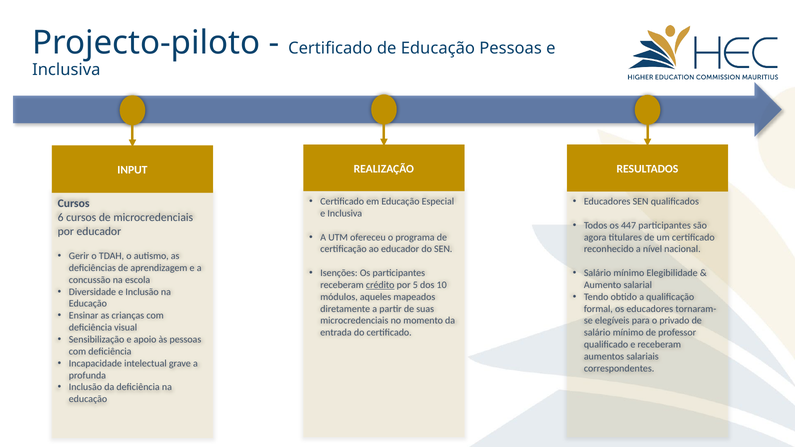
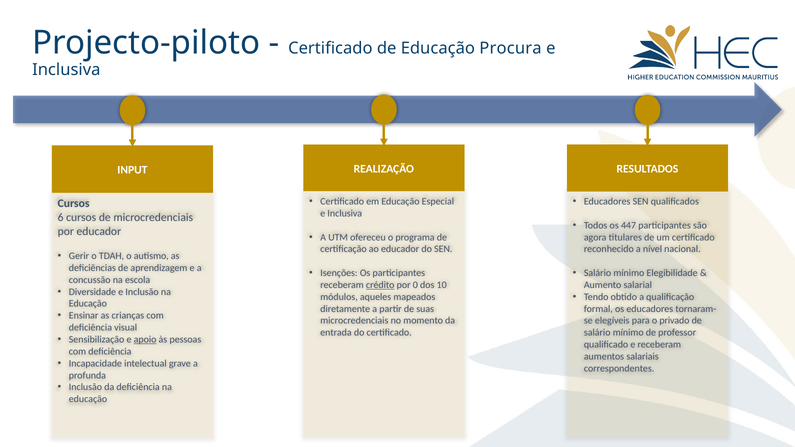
Educação Pessoas: Pessoas -> Procura
5: 5 -> 0
apoio underline: none -> present
